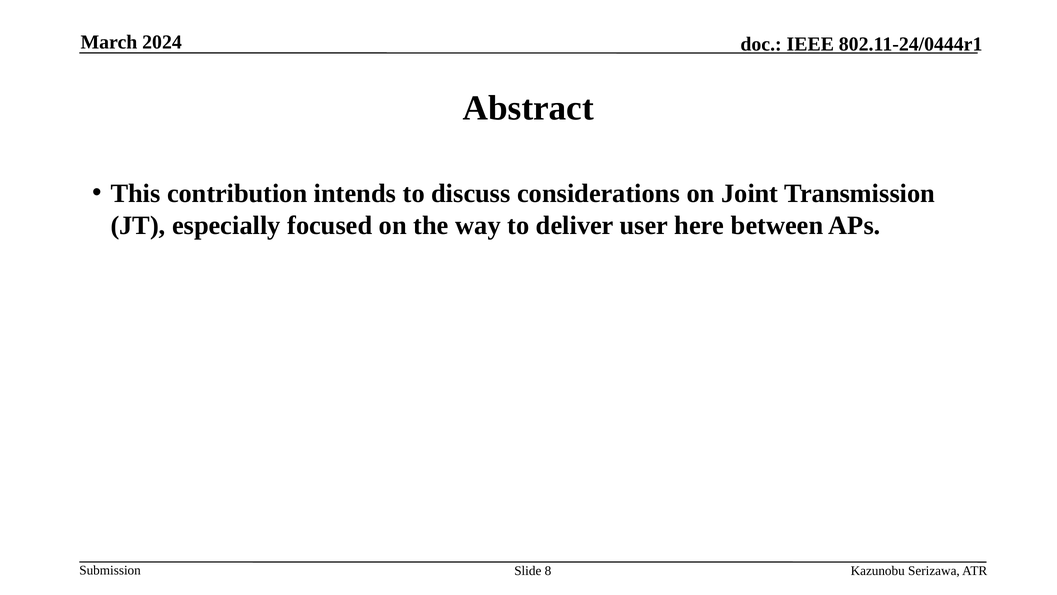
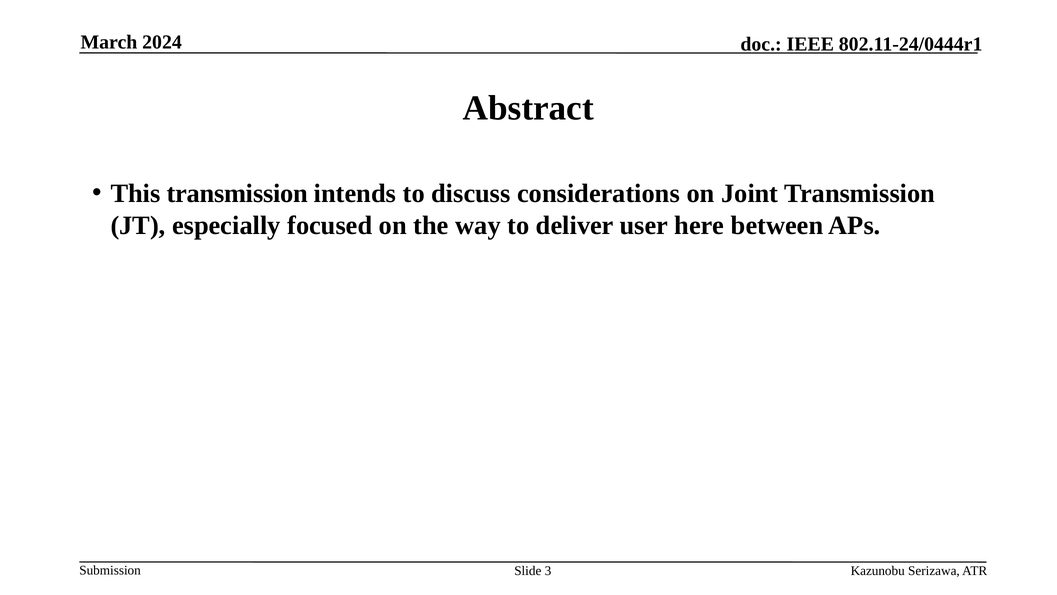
This contribution: contribution -> transmission
8: 8 -> 3
